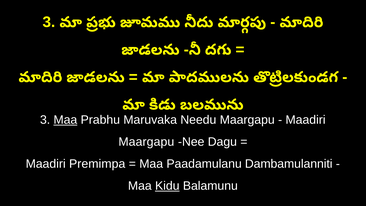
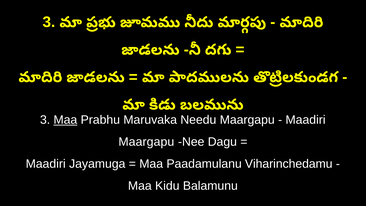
Premimpa: Premimpa -> Jayamuga
Dambamulanniti: Dambamulanniti -> Viharinchedamu
Kidu underline: present -> none
